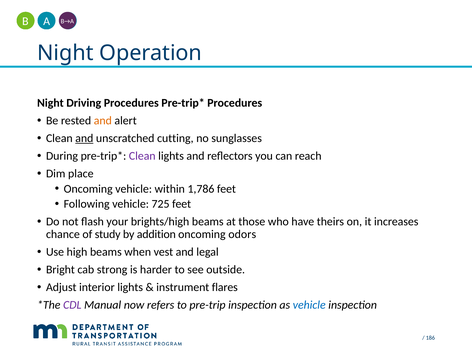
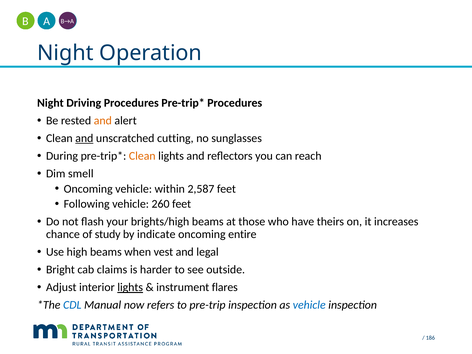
Clean at (142, 156) colour: purple -> orange
place: place -> smell
1,786: 1,786 -> 2,587
725: 725 -> 260
addition: addition -> indicate
odors: odors -> entire
strong: strong -> claims
lights at (130, 287) underline: none -> present
CDL colour: purple -> blue
